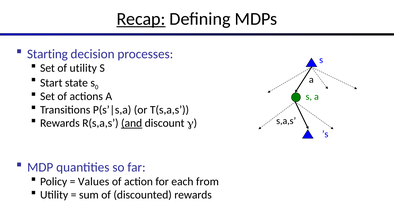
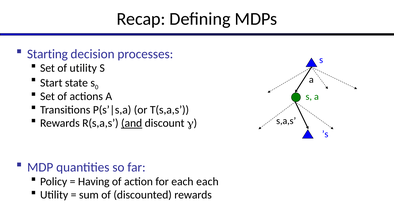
Recap underline: present -> none
Values: Values -> Having
each from: from -> each
